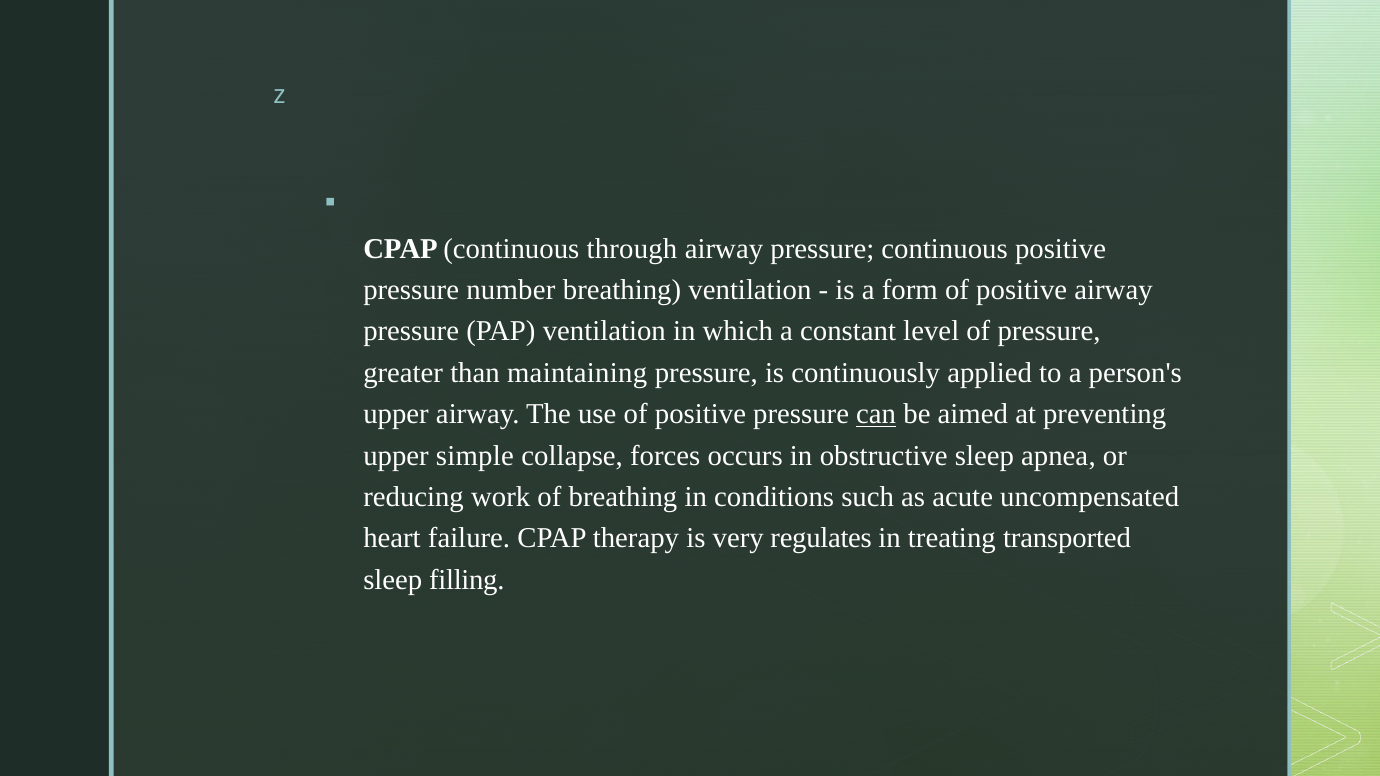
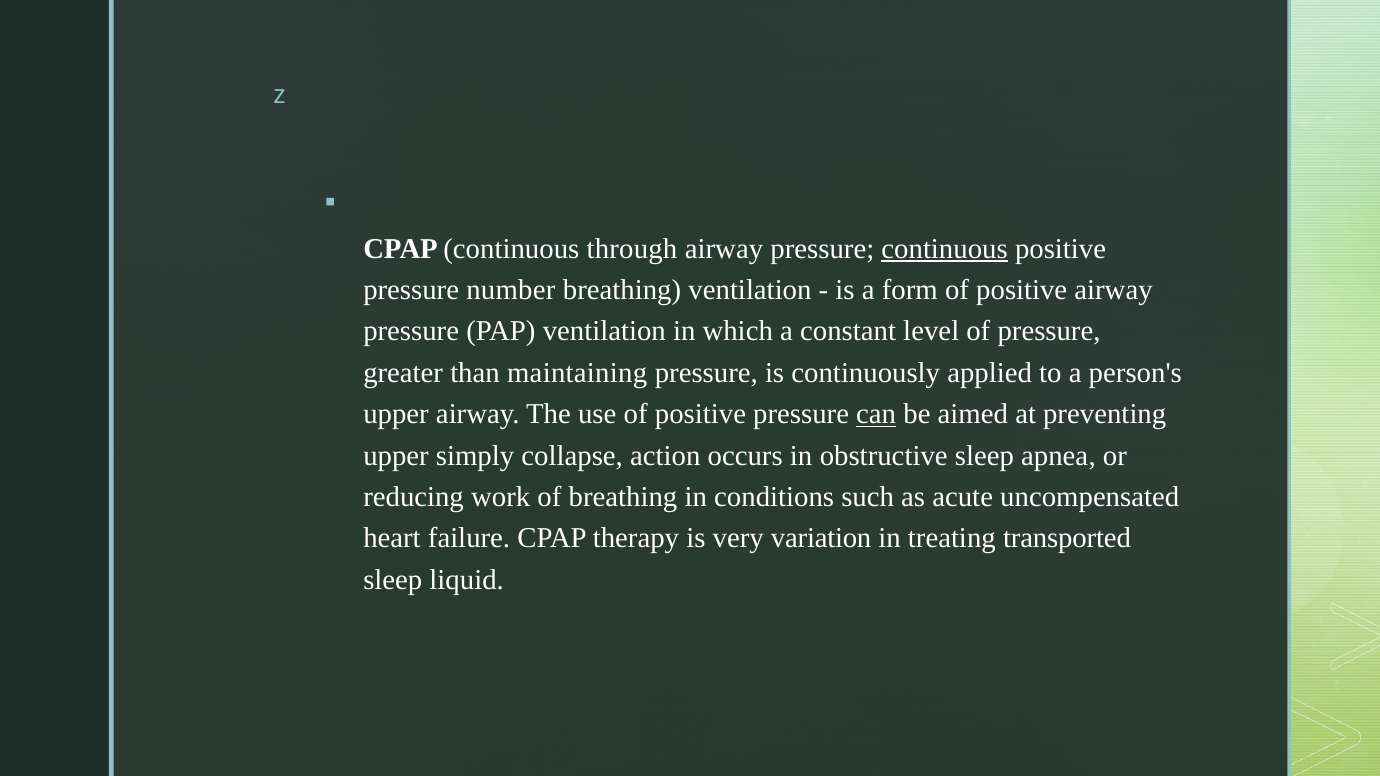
continuous at (945, 249) underline: none -> present
simple: simple -> simply
forces: forces -> action
regulates: regulates -> variation
filling: filling -> liquid
